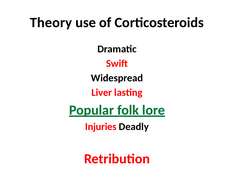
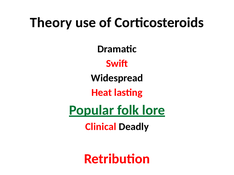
Liver: Liver -> Heat
Injuries: Injuries -> Clinical
